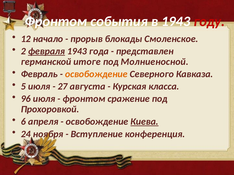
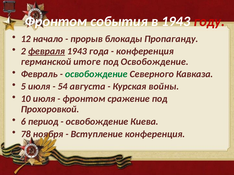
Смоленское: Смоленское -> Пропаганду
представлен at (145, 51): представлен -> конференция
под Молниеносной: Молниеносной -> Освобождение
освобождение at (96, 74) colour: orange -> green
27: 27 -> 54
класса: класса -> войны
96: 96 -> 10
апреля: апреля -> период
Киева underline: present -> none
24: 24 -> 78
